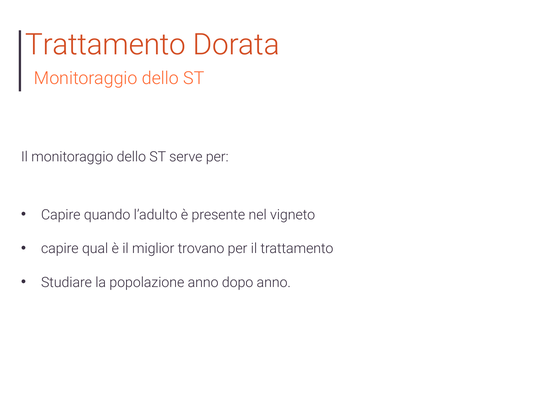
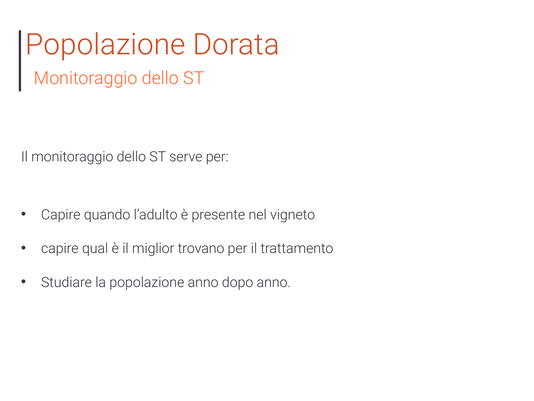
Trattamento at (106, 45): Trattamento -> Popolazione
